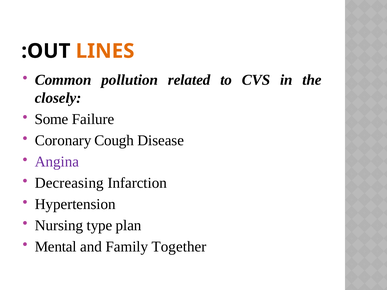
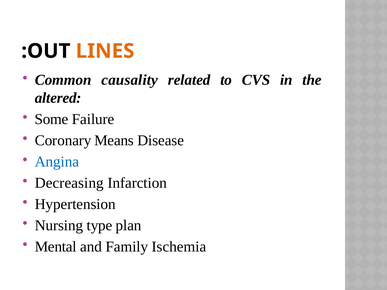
pollution: pollution -> causality
closely: closely -> altered
Cough: Cough -> Means
Angina colour: purple -> blue
Together: Together -> Ischemia
